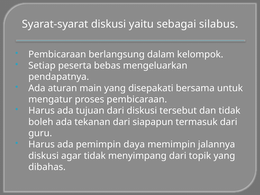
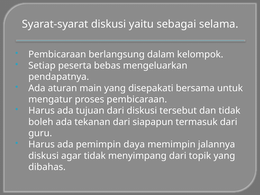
silabus: silabus -> selama
